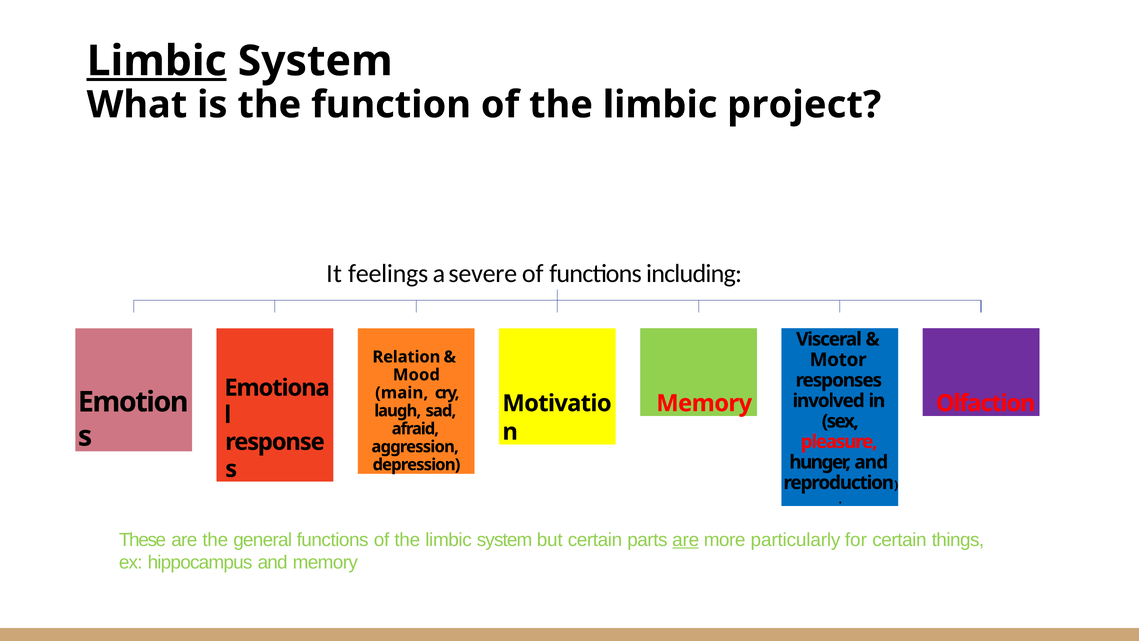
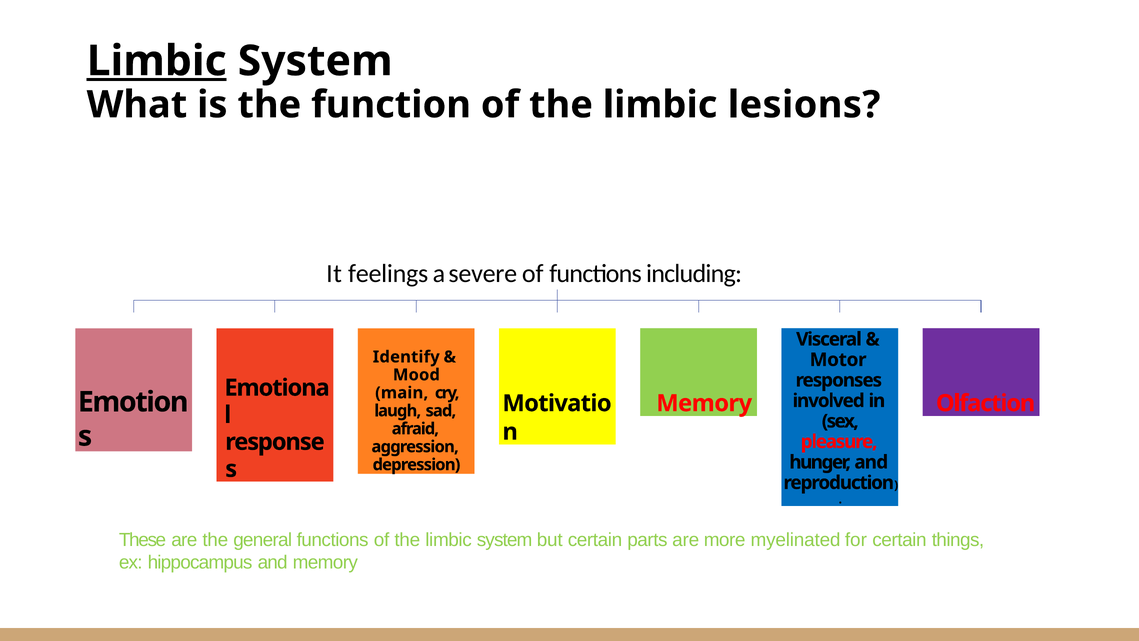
project: project -> lesions
Relation: Relation -> Identify
are at (686, 540) underline: present -> none
particularly: particularly -> myelinated
